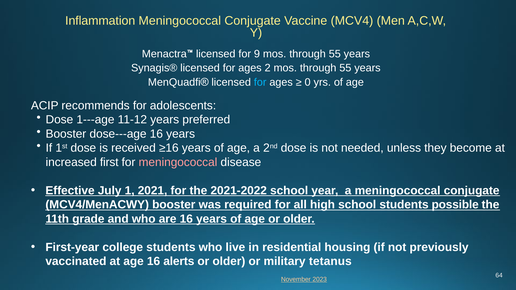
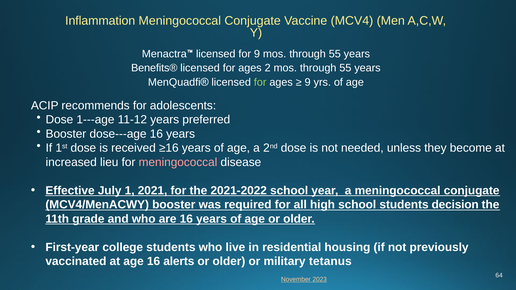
Synagis®: Synagis® -> Benefits®
for at (260, 82) colour: light blue -> light green
0 at (308, 82): 0 -> 9
first: first -> lieu
possible: possible -> decision
